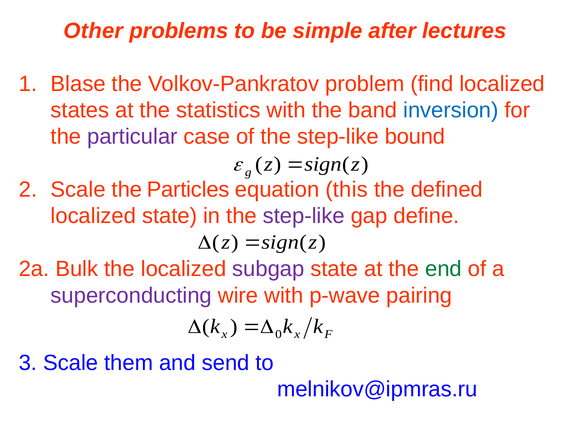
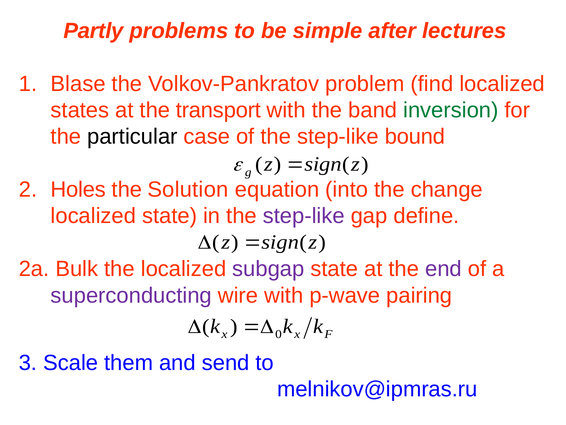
Other: Other -> Partly
statistics: statistics -> transport
inversion colour: blue -> green
particular colour: purple -> black
Scale at (78, 189): Scale -> Holes
Particles: Particles -> Solution
this: this -> into
defined: defined -> change
end colour: green -> purple
